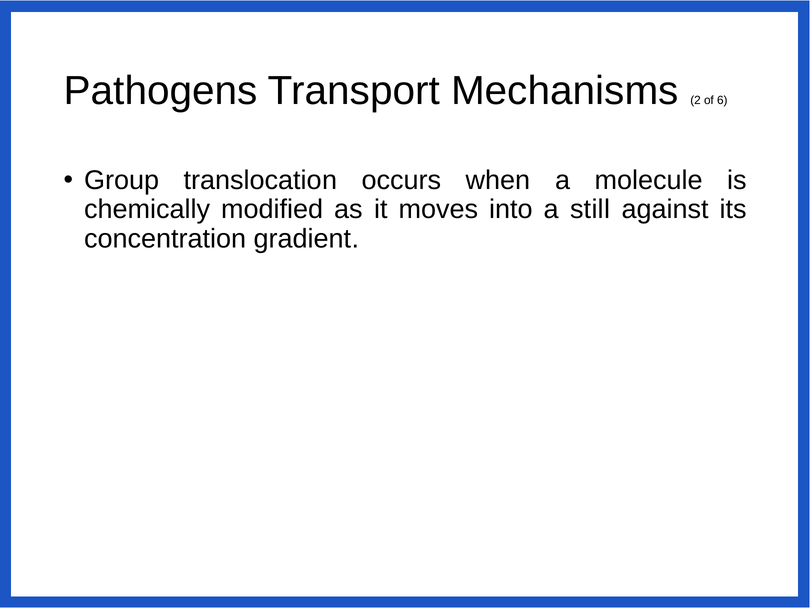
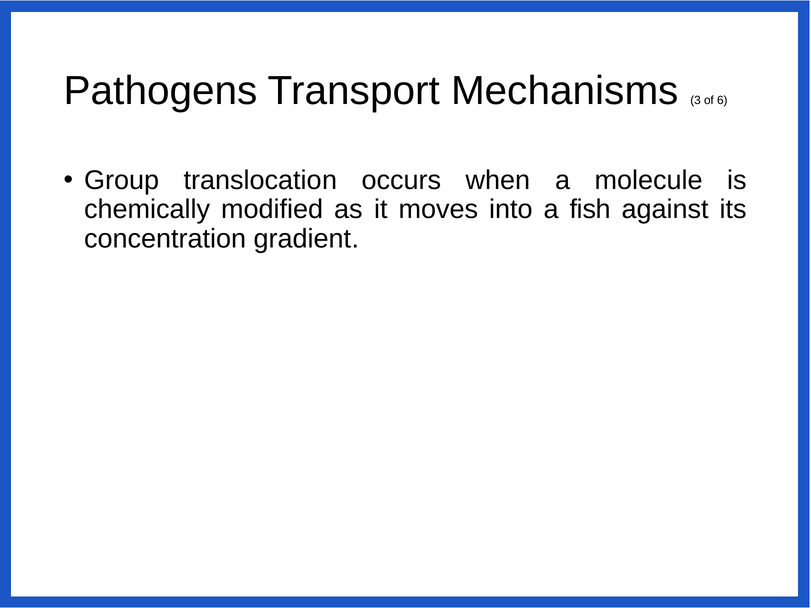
2: 2 -> 3
still: still -> fish
